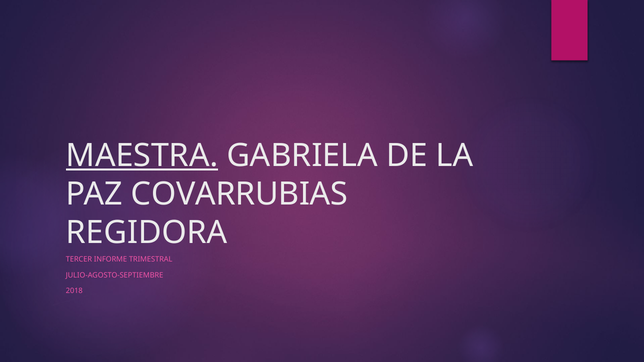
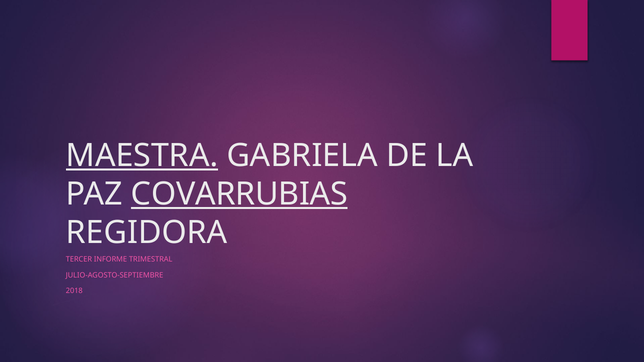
COVARRUBIAS underline: none -> present
